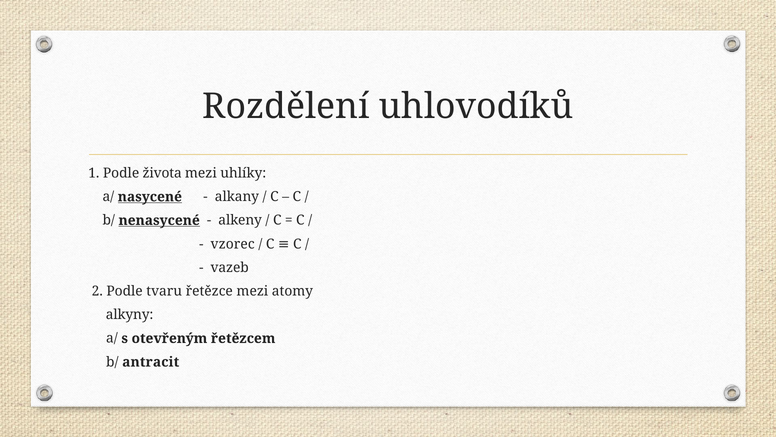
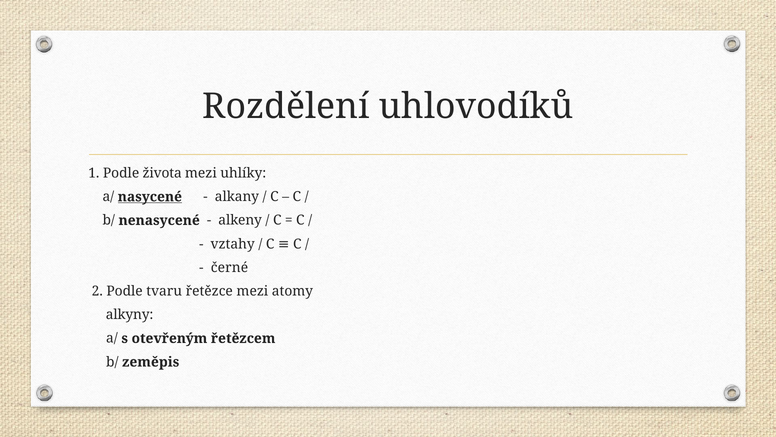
nenasycené underline: present -> none
vzorec: vzorec -> vztahy
vazeb: vazeb -> černé
antracit: antracit -> zeměpis
